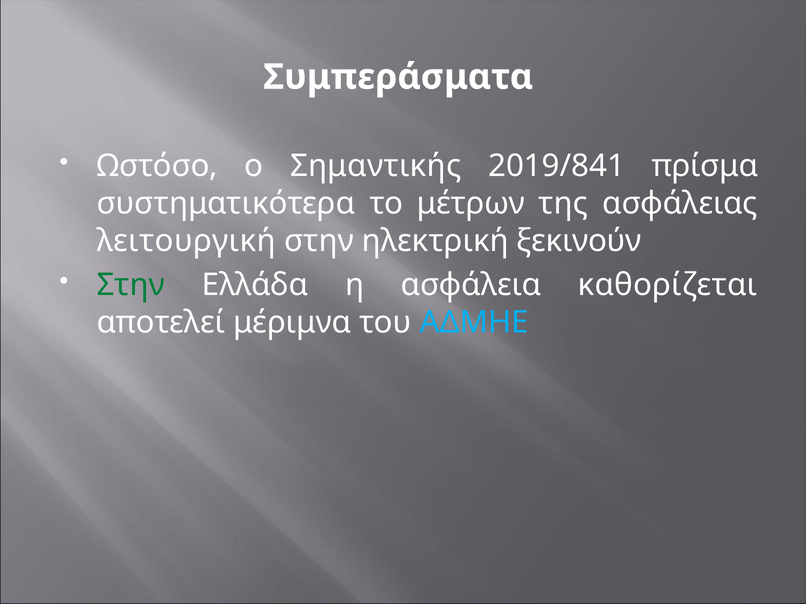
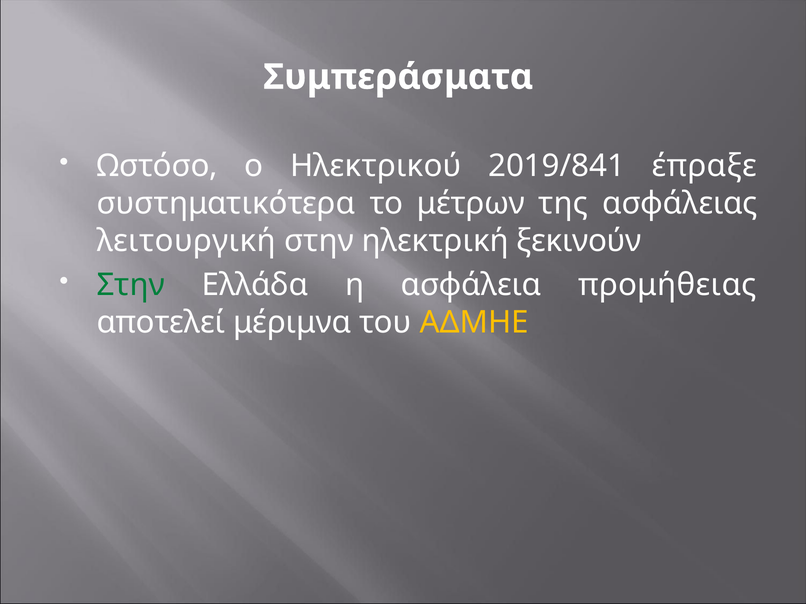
Σημαντικής: Σημαντικής -> Ηλεκτρικού
πρίσμα: πρίσμα -> έπραξε
καθορίζεται: καθορίζεται -> προμήθειας
ΑΔΜΗΕ colour: light blue -> yellow
